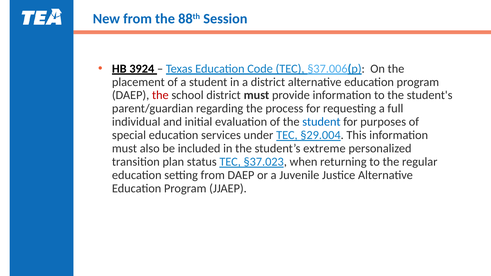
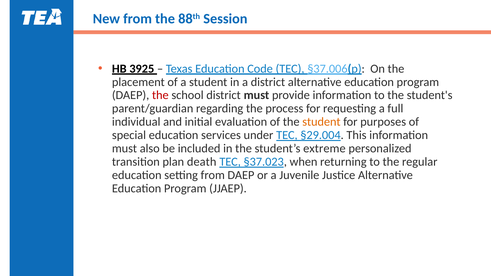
3924: 3924 -> 3925
student at (321, 122) colour: blue -> orange
status: status -> death
